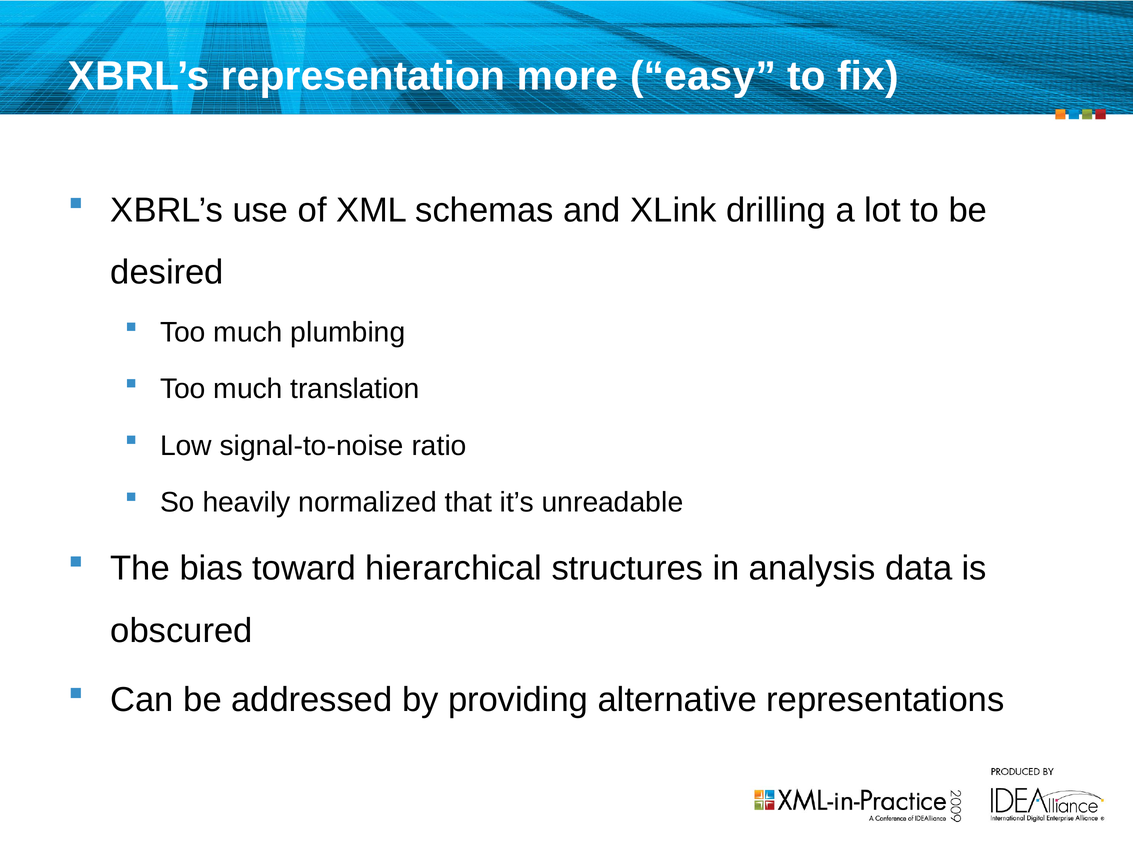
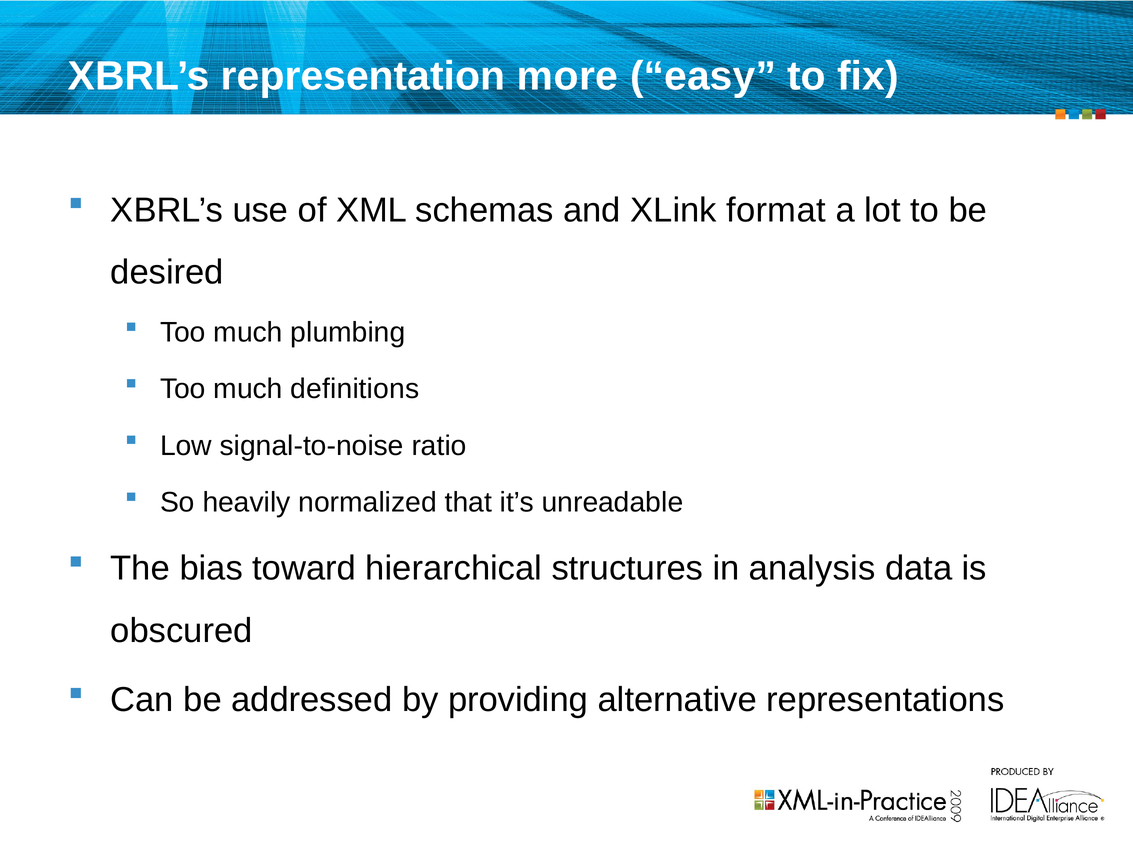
drilling: drilling -> format
translation: translation -> definitions
